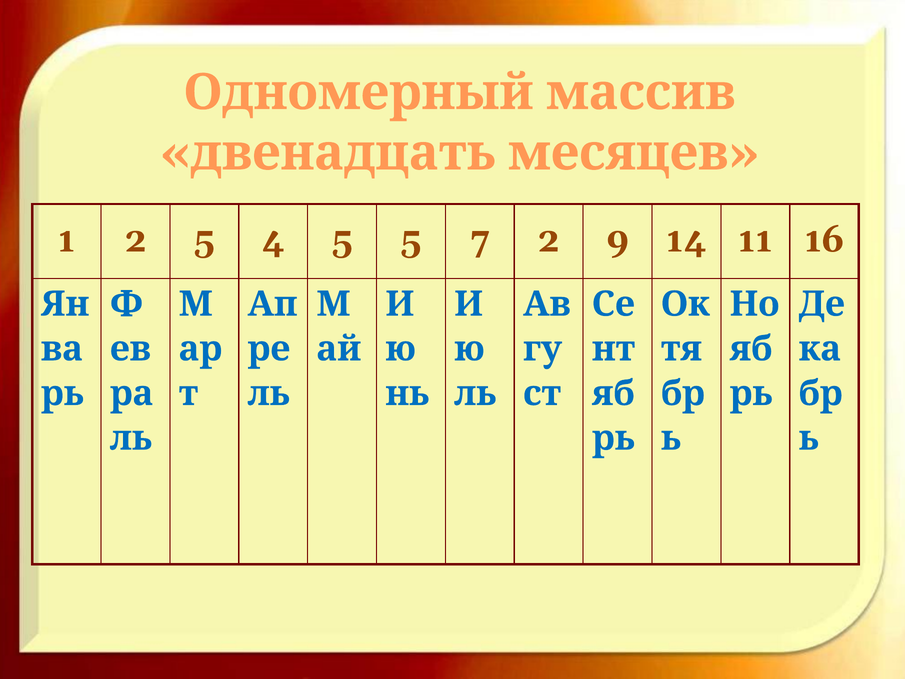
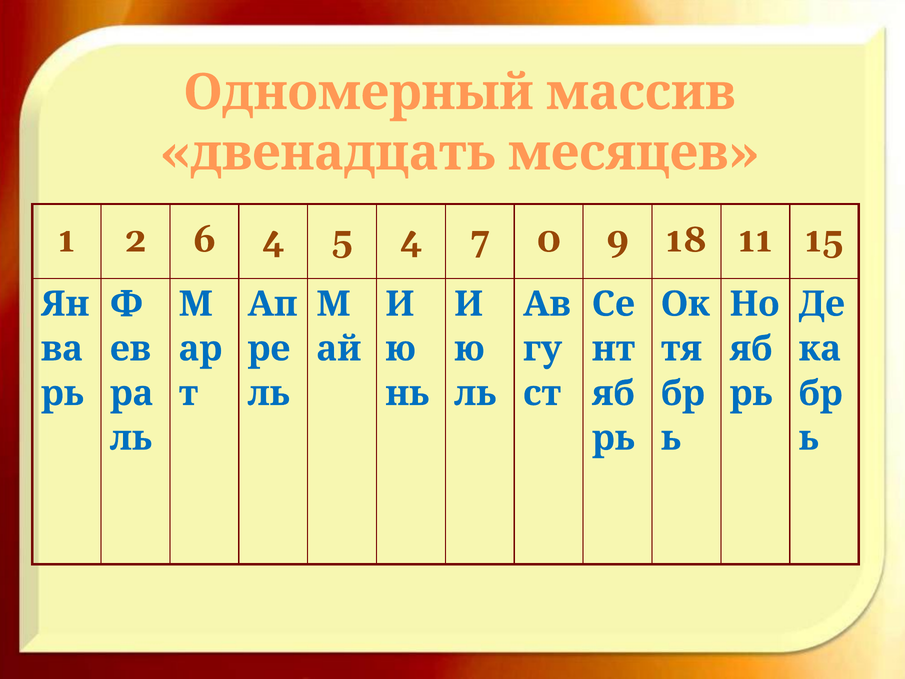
2 5: 5 -> 6
5 5: 5 -> 4
7 2: 2 -> 0
14: 14 -> 18
16: 16 -> 15
